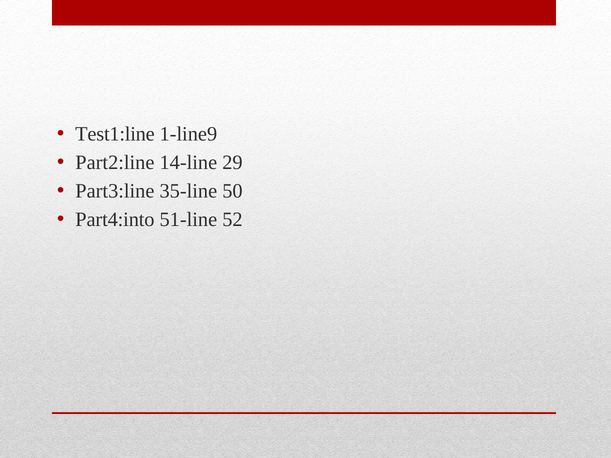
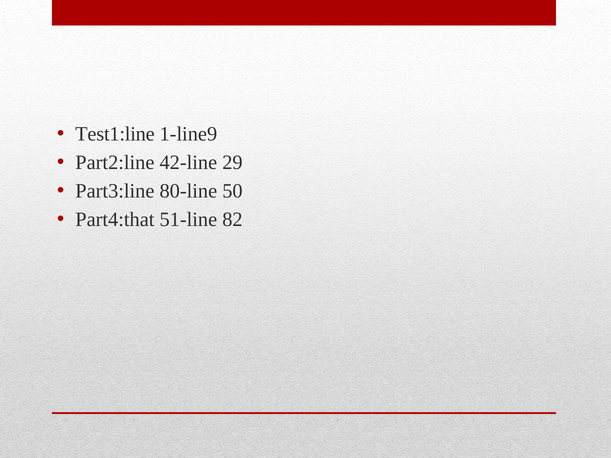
14-line: 14-line -> 42-line
35-line: 35-line -> 80-line
Part4:into: Part4:into -> Part4:that
52: 52 -> 82
